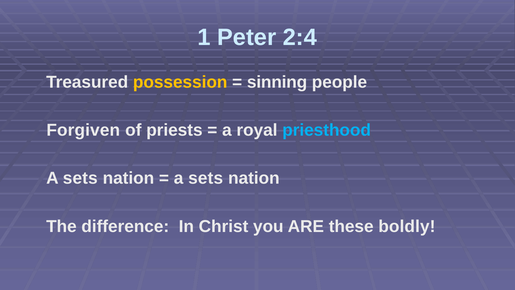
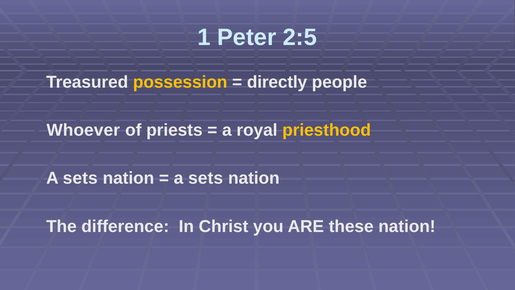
2:4: 2:4 -> 2:5
sinning: sinning -> directly
Forgiven: Forgiven -> Whoever
priesthood colour: light blue -> yellow
these boldly: boldly -> nation
